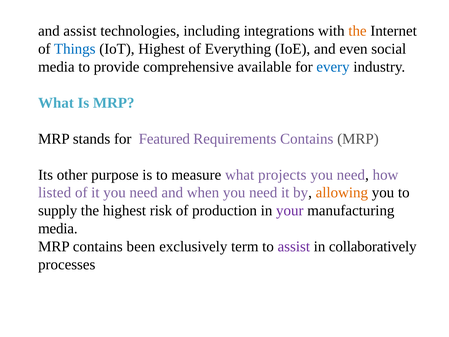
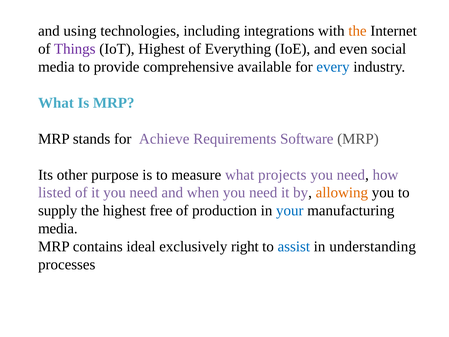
and assist: assist -> using
Things colour: blue -> purple
Featured: Featured -> Achieve
Requirements Contains: Contains -> Software
risk: risk -> free
your colour: purple -> blue
been: been -> ideal
term: term -> right
assist at (294, 246) colour: purple -> blue
collaboratively: collaboratively -> understanding
